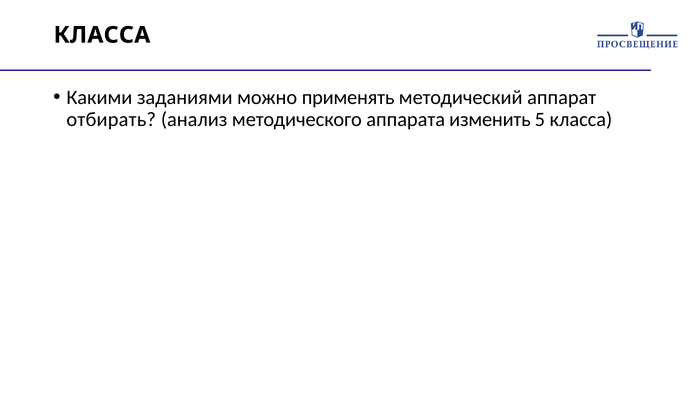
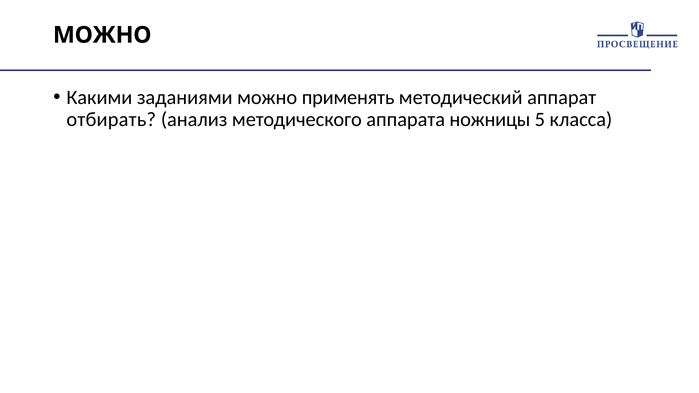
КЛАССА at (102, 35): КЛАССА -> МОЖНО
изменить: изменить -> ножницы
